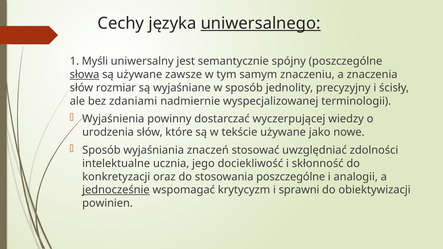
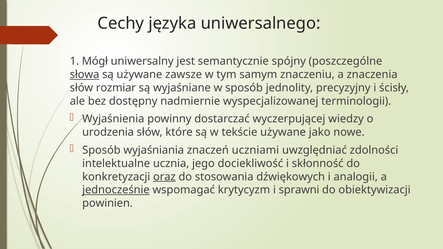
uniwersalnego underline: present -> none
Myśli: Myśli -> Mógł
zdaniami: zdaniami -> dostępny
stosować: stosować -> uczniami
oraz underline: none -> present
stosowania poszczególne: poszczególne -> dźwiękowych
